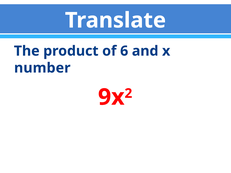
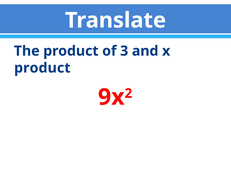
6: 6 -> 3
number at (42, 68): number -> product
